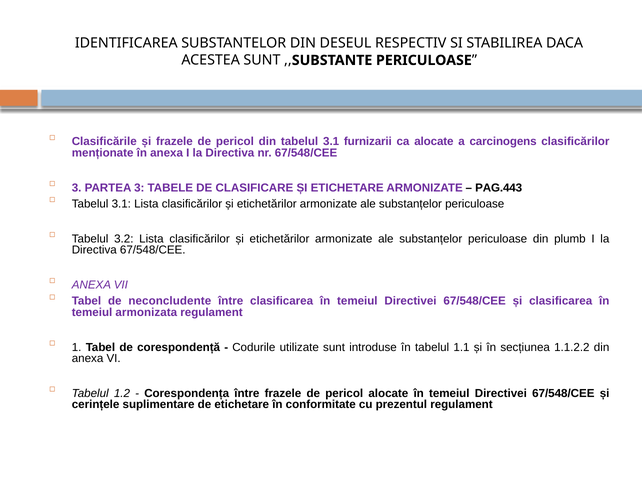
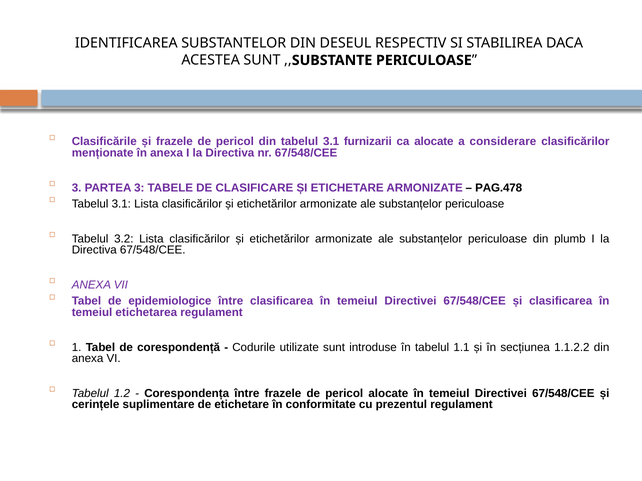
carcinogens: carcinogens -> considerare
PAG.443: PAG.443 -> PAG.478
neconcludente: neconcludente -> epidemiologice
armonizata: armonizata -> etichetarea
